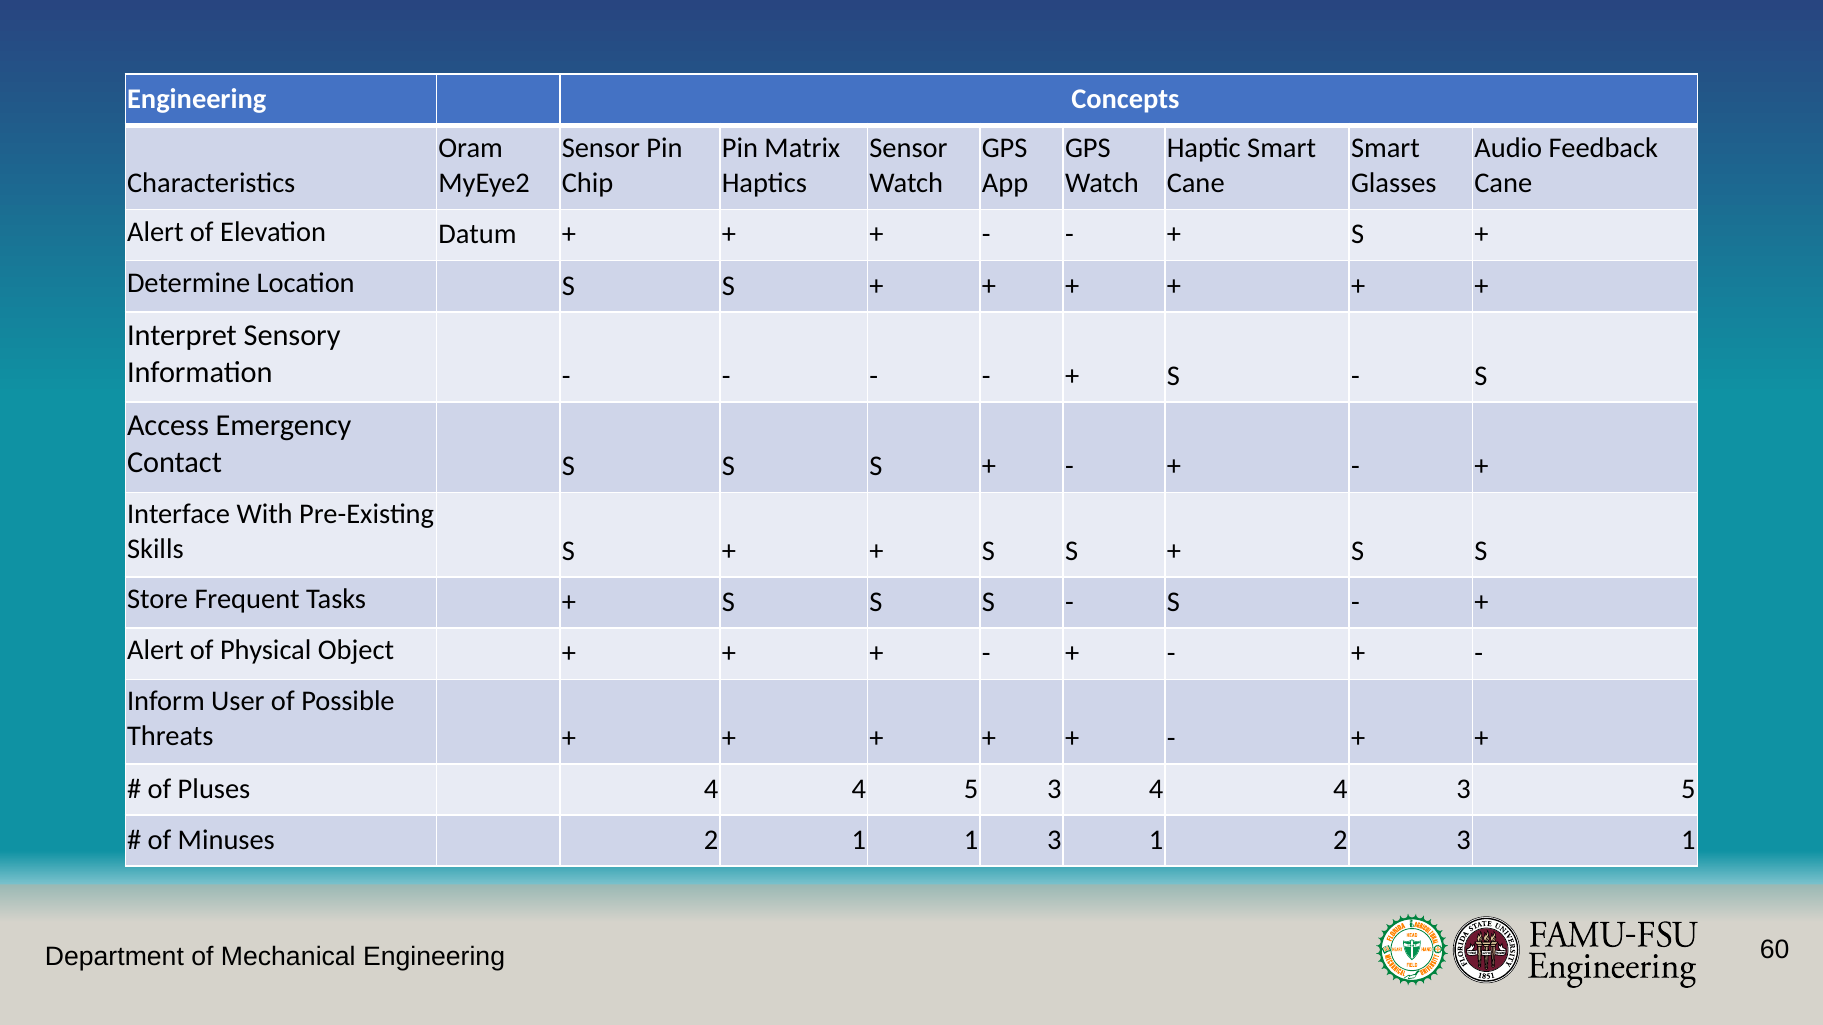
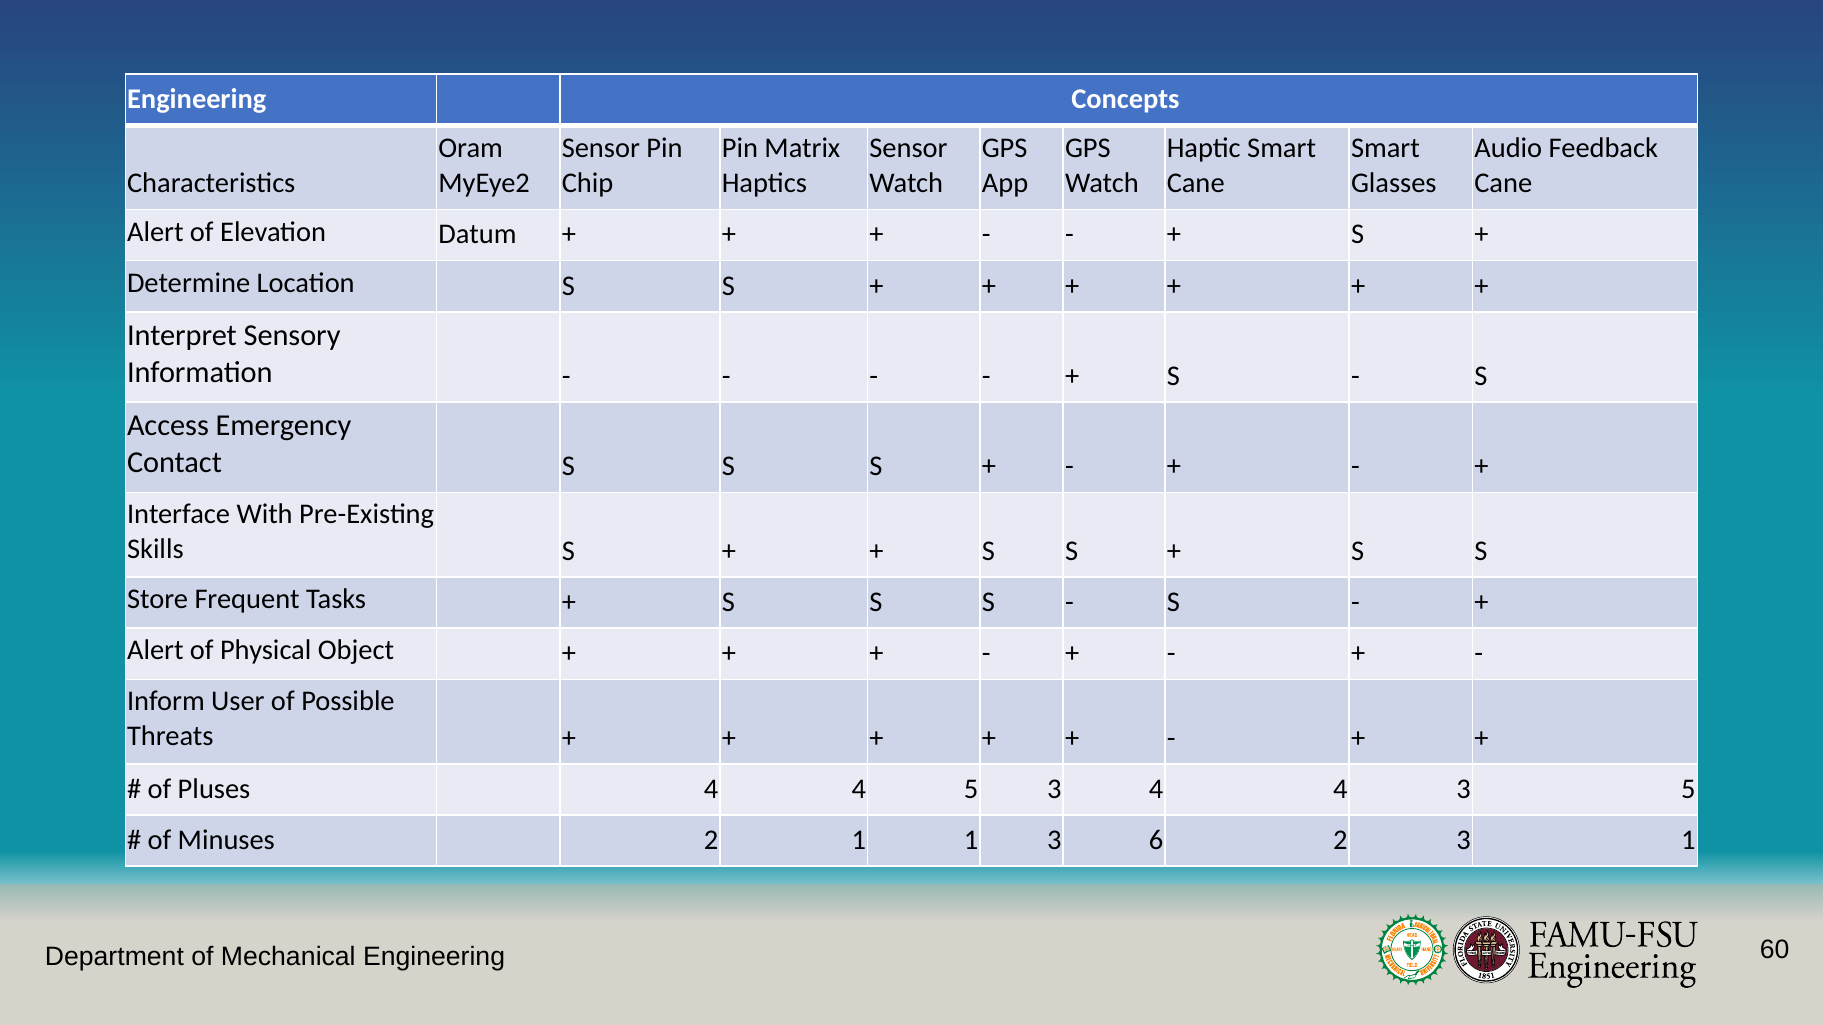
1 3 1: 1 -> 6
